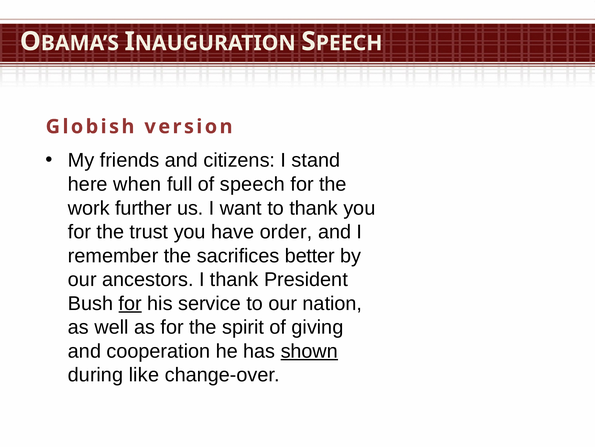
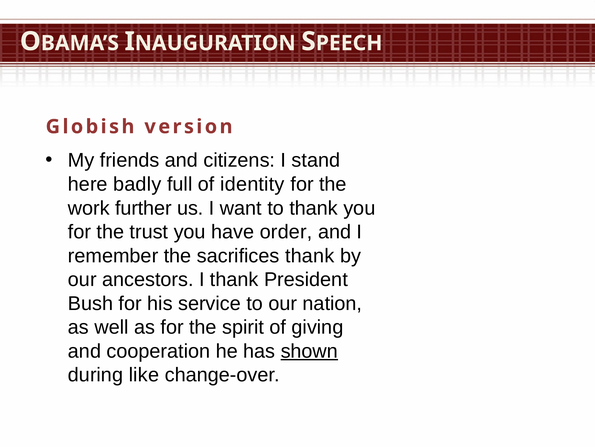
when: when -> badly
speech: speech -> identity
sacrifices better: better -> thank
for at (130, 303) underline: present -> none
